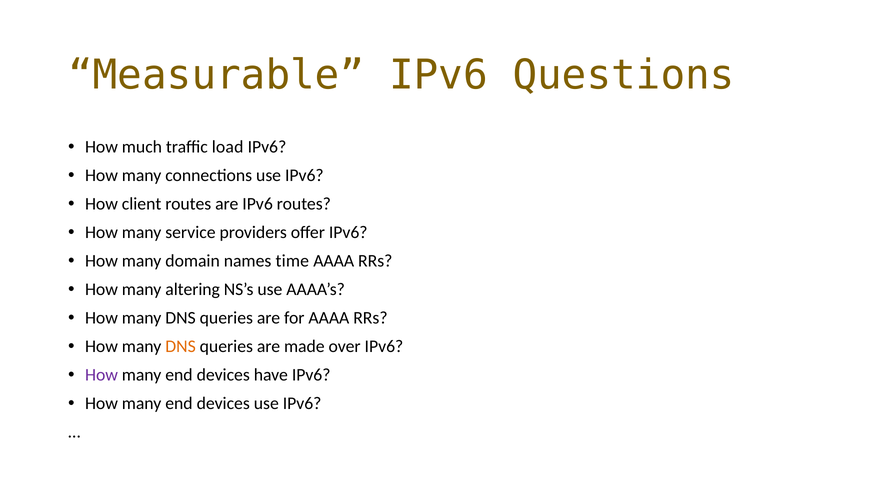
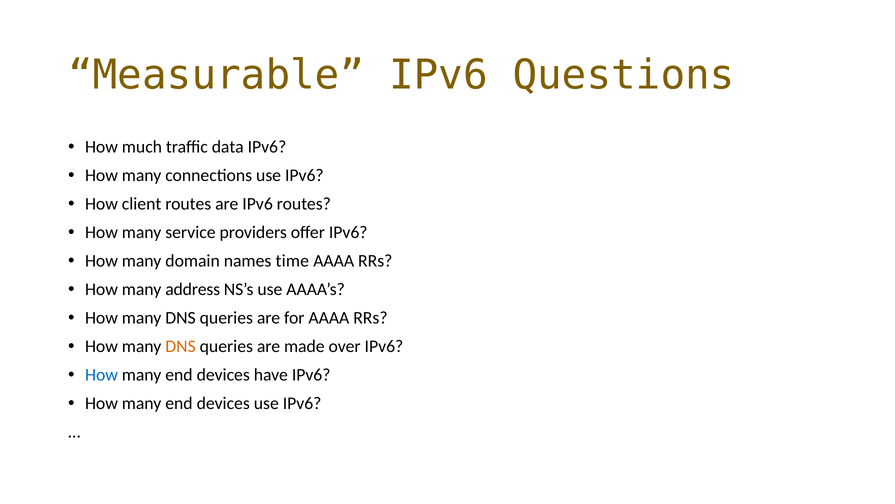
load: load -> data
altering: altering -> address
How at (101, 375) colour: purple -> blue
